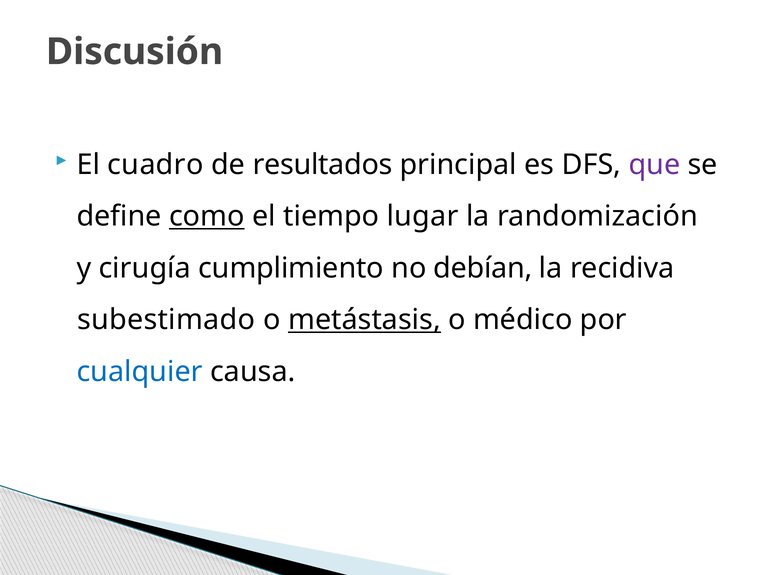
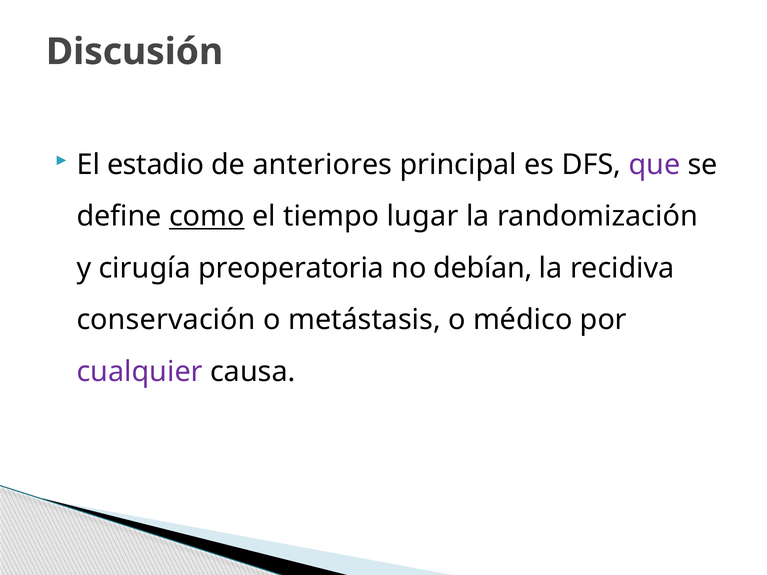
cuadro: cuadro -> estadio
resultados: resultados -> anteriores
cumplimiento: cumplimiento -> preoperatoria
subestimado: subestimado -> conservación
metástasis underline: present -> none
cualquier colour: blue -> purple
